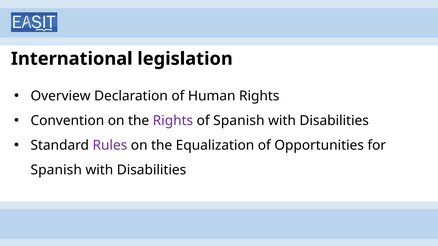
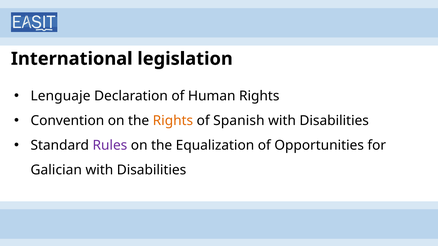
Overview: Overview -> Lenguaje
Rights at (173, 121) colour: purple -> orange
Spanish at (56, 170): Spanish -> Galician
